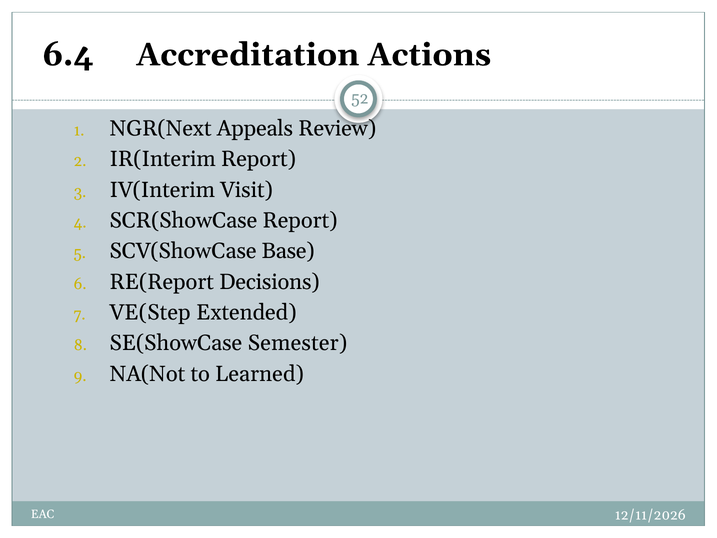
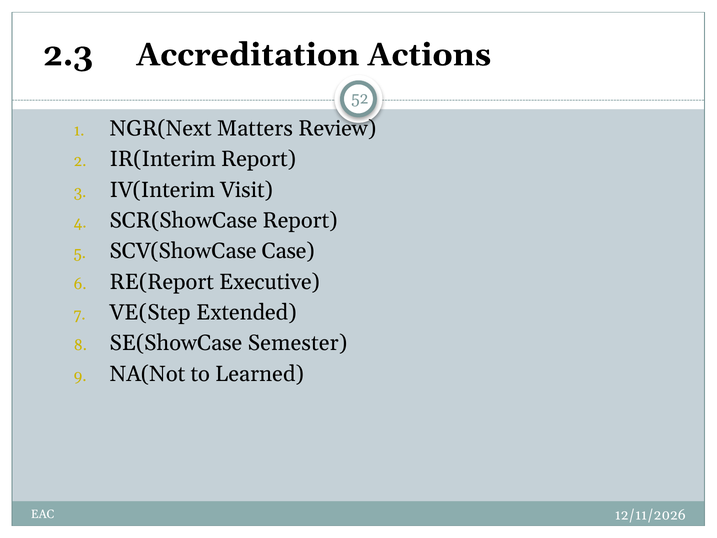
6.4: 6.4 -> 2.3
Appeals: Appeals -> Matters
Base: Base -> Case
Decisions: Decisions -> Executive
